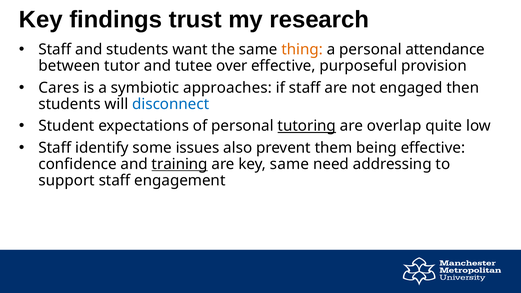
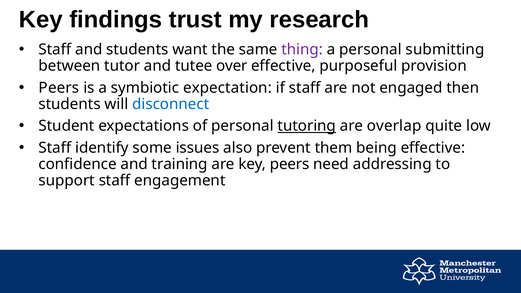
thing colour: orange -> purple
attendance: attendance -> submitting
Cares at (59, 88): Cares -> Peers
approaches: approaches -> expectation
training underline: present -> none
key same: same -> peers
